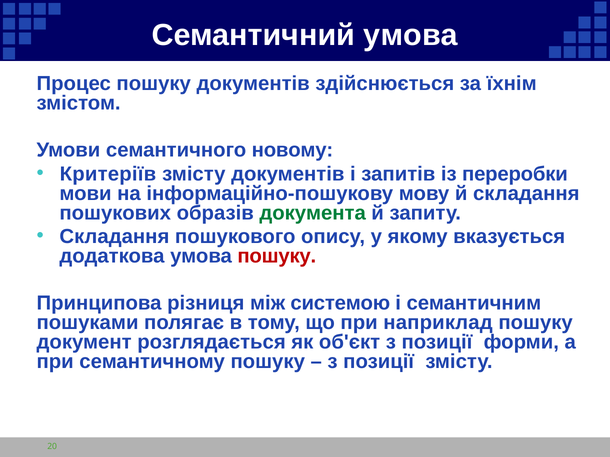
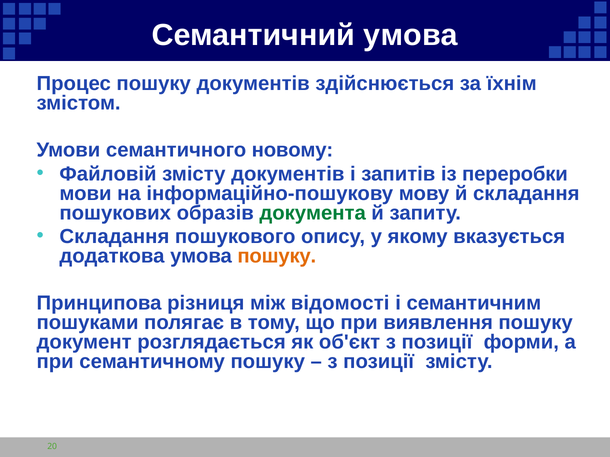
Критеріїв: Критеріїв -> Файловій
пошуку at (277, 256) colour: red -> orange
системою: системою -> відомості
наприклад: наприклад -> виявлення
